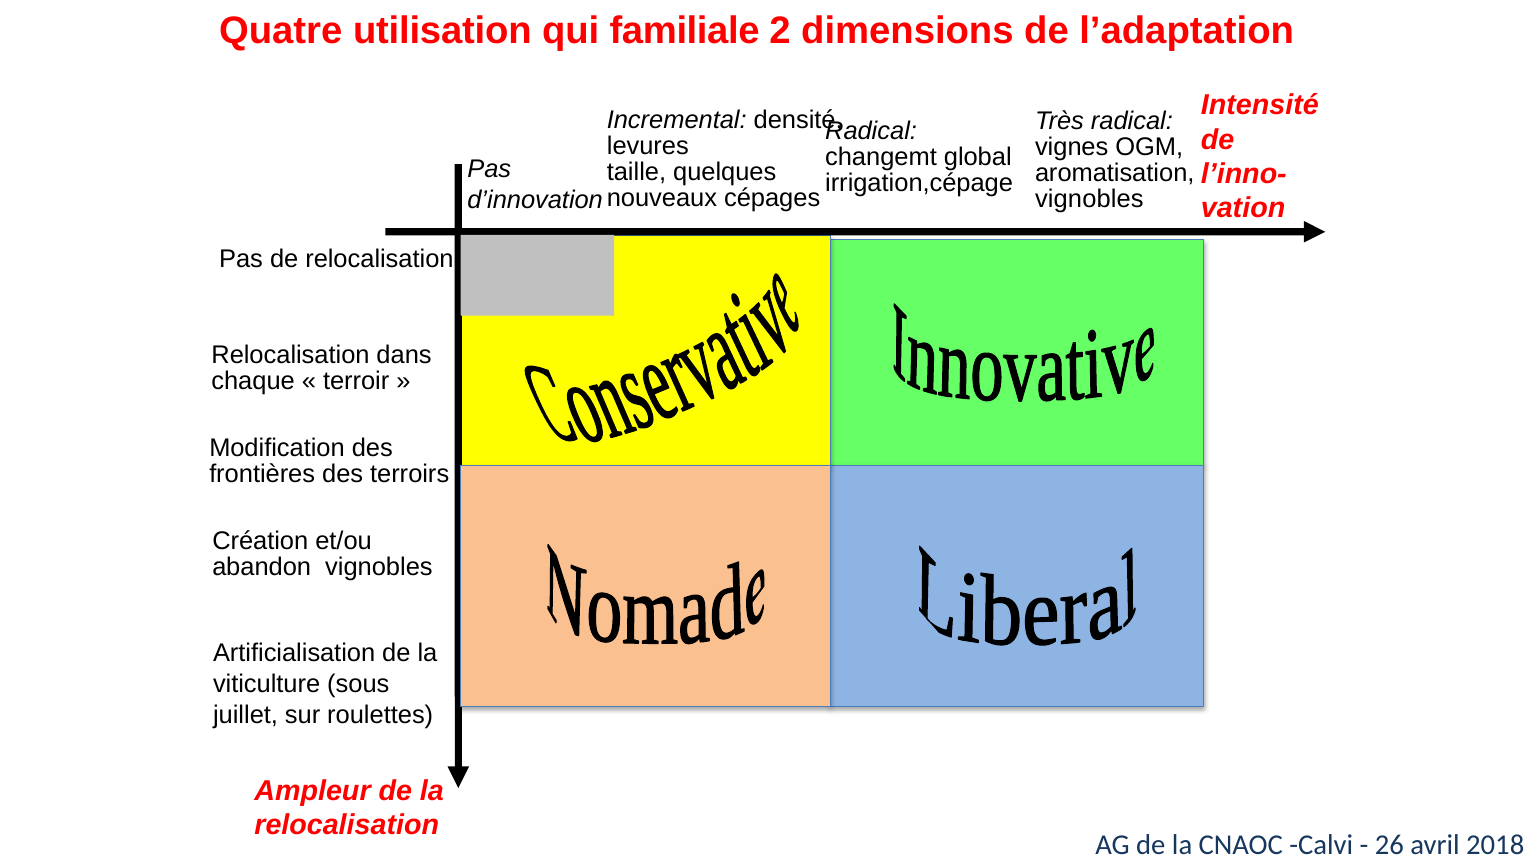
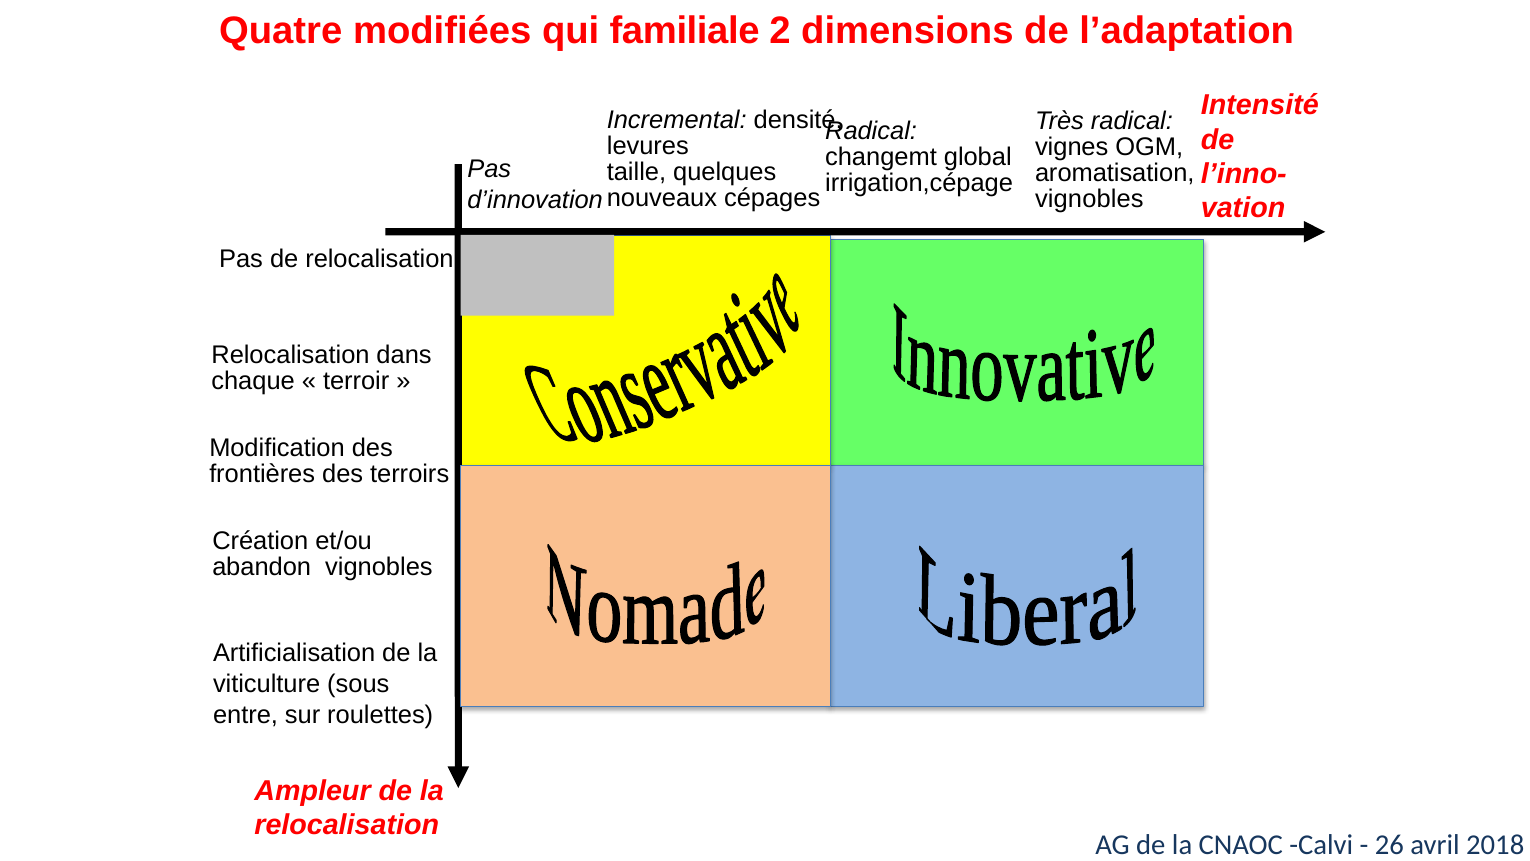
utilisation: utilisation -> modifiées
juillet: juillet -> entre
